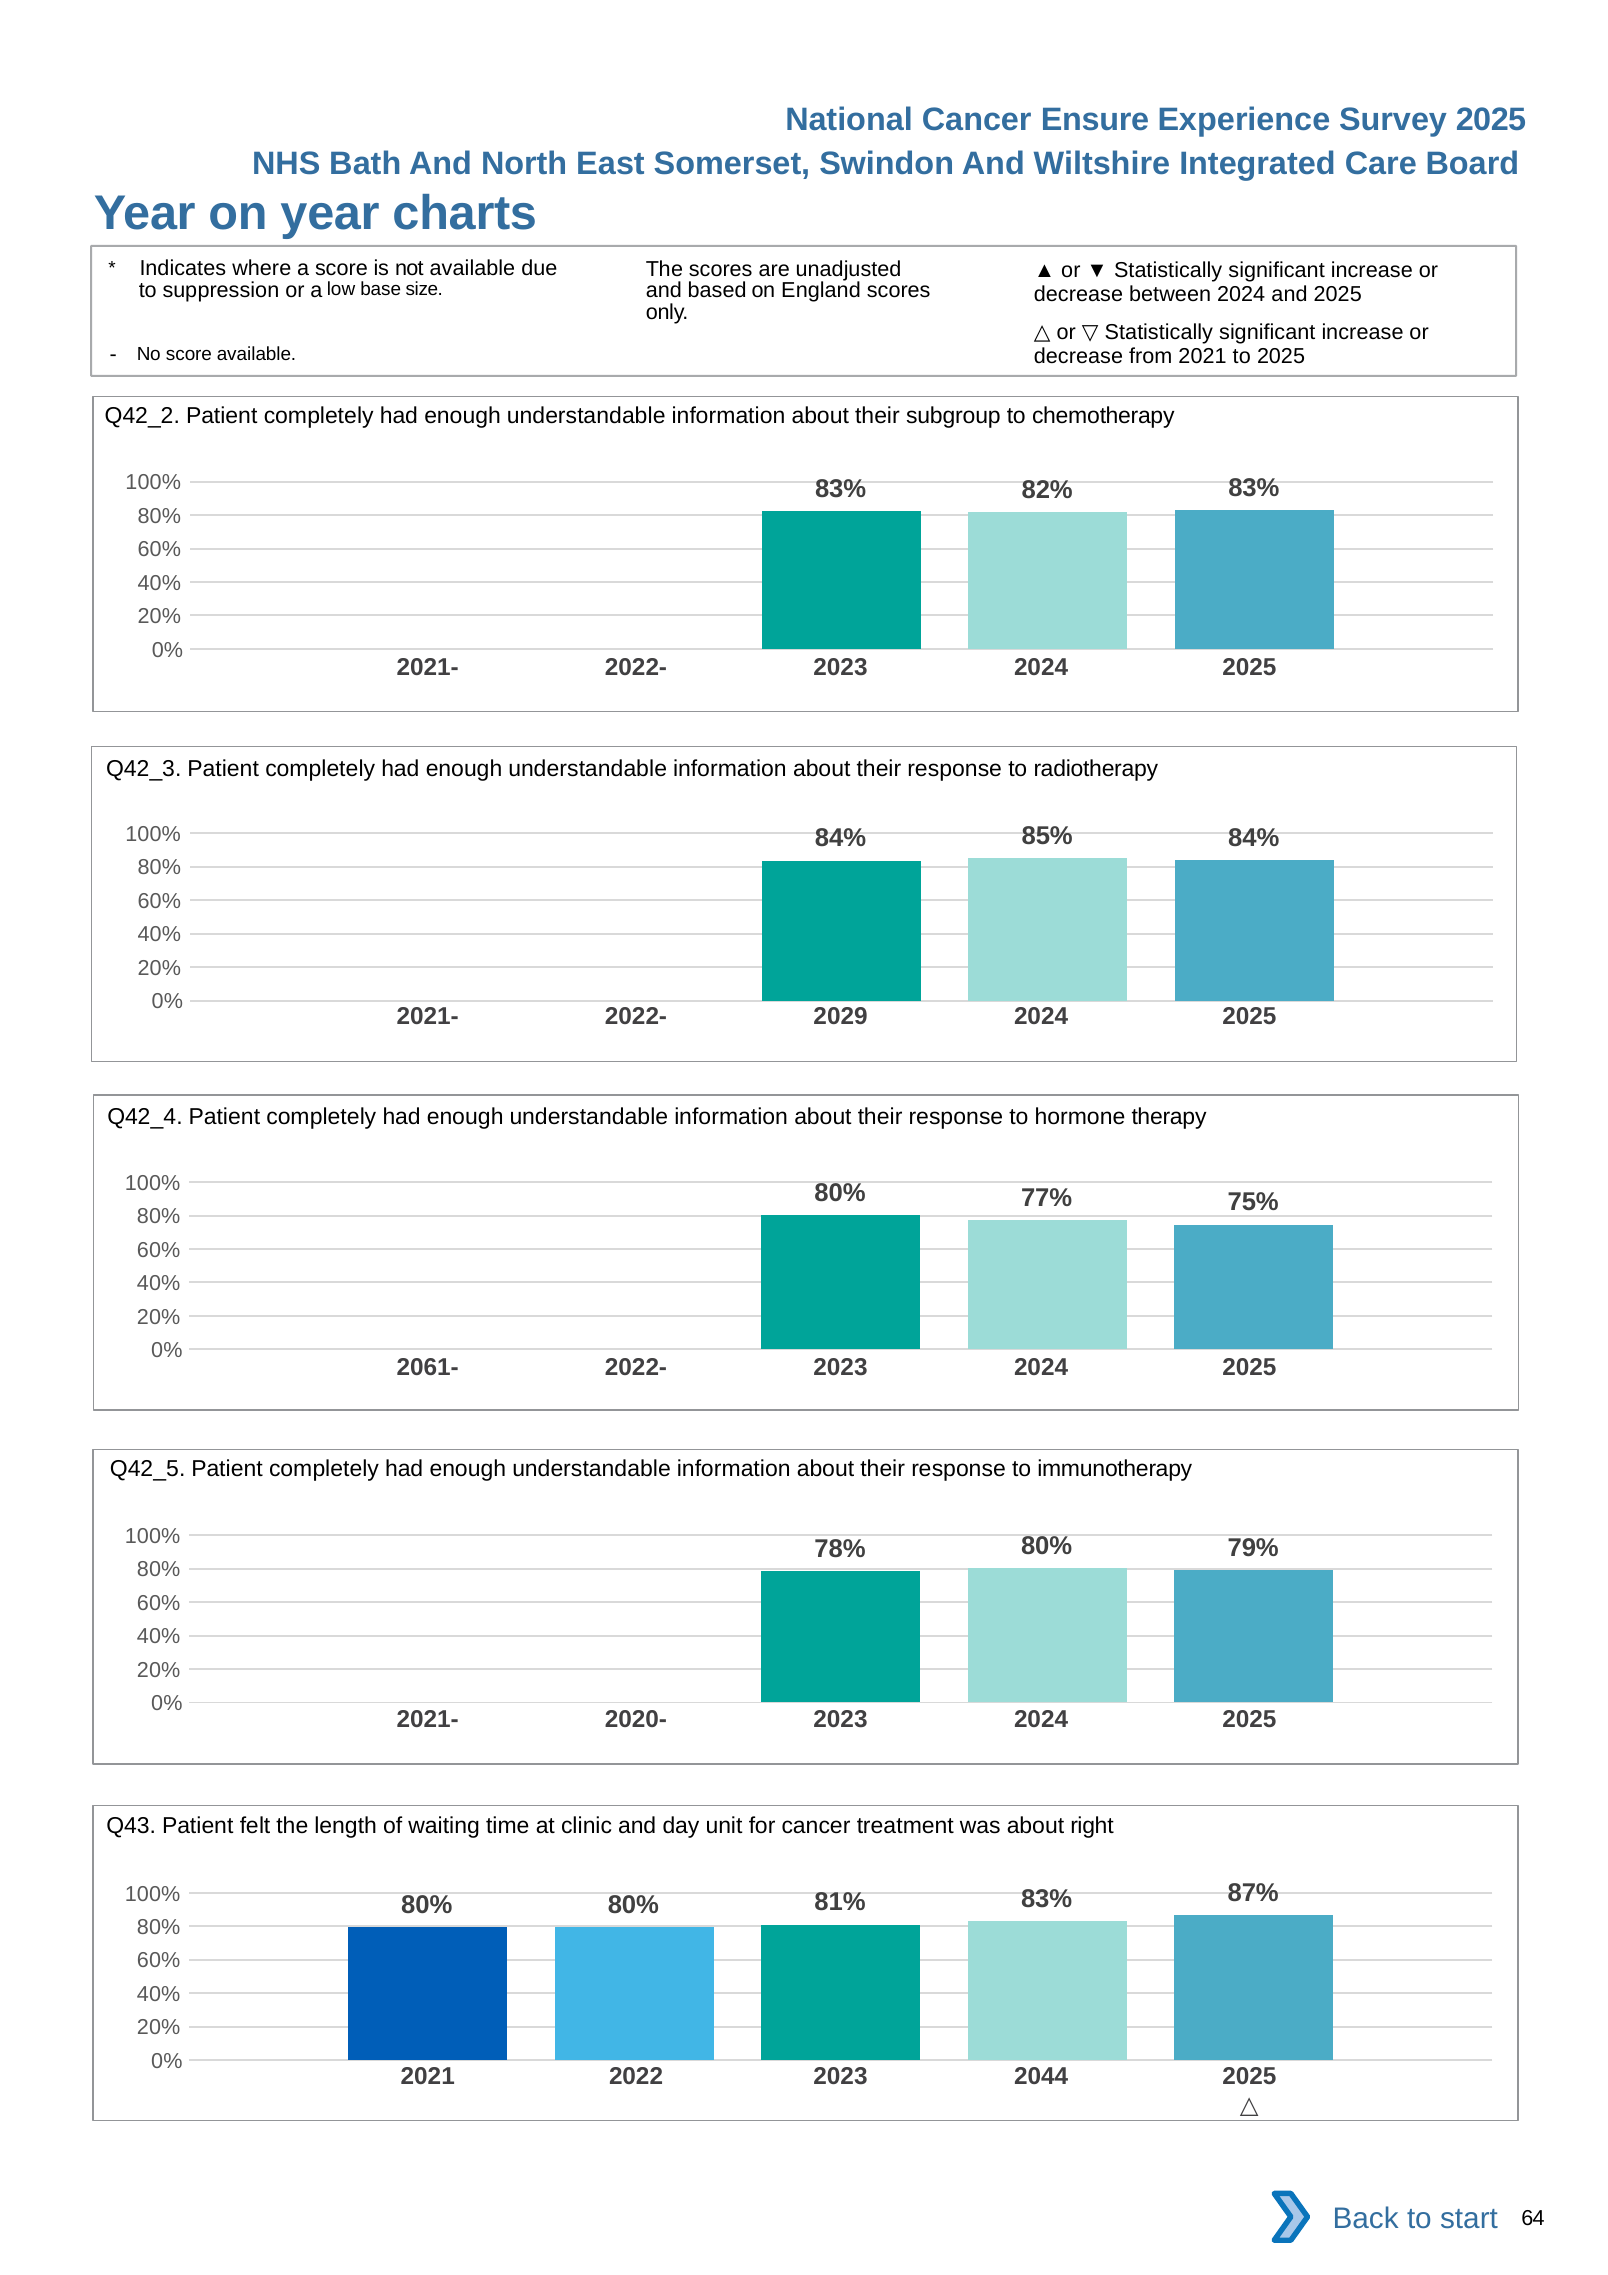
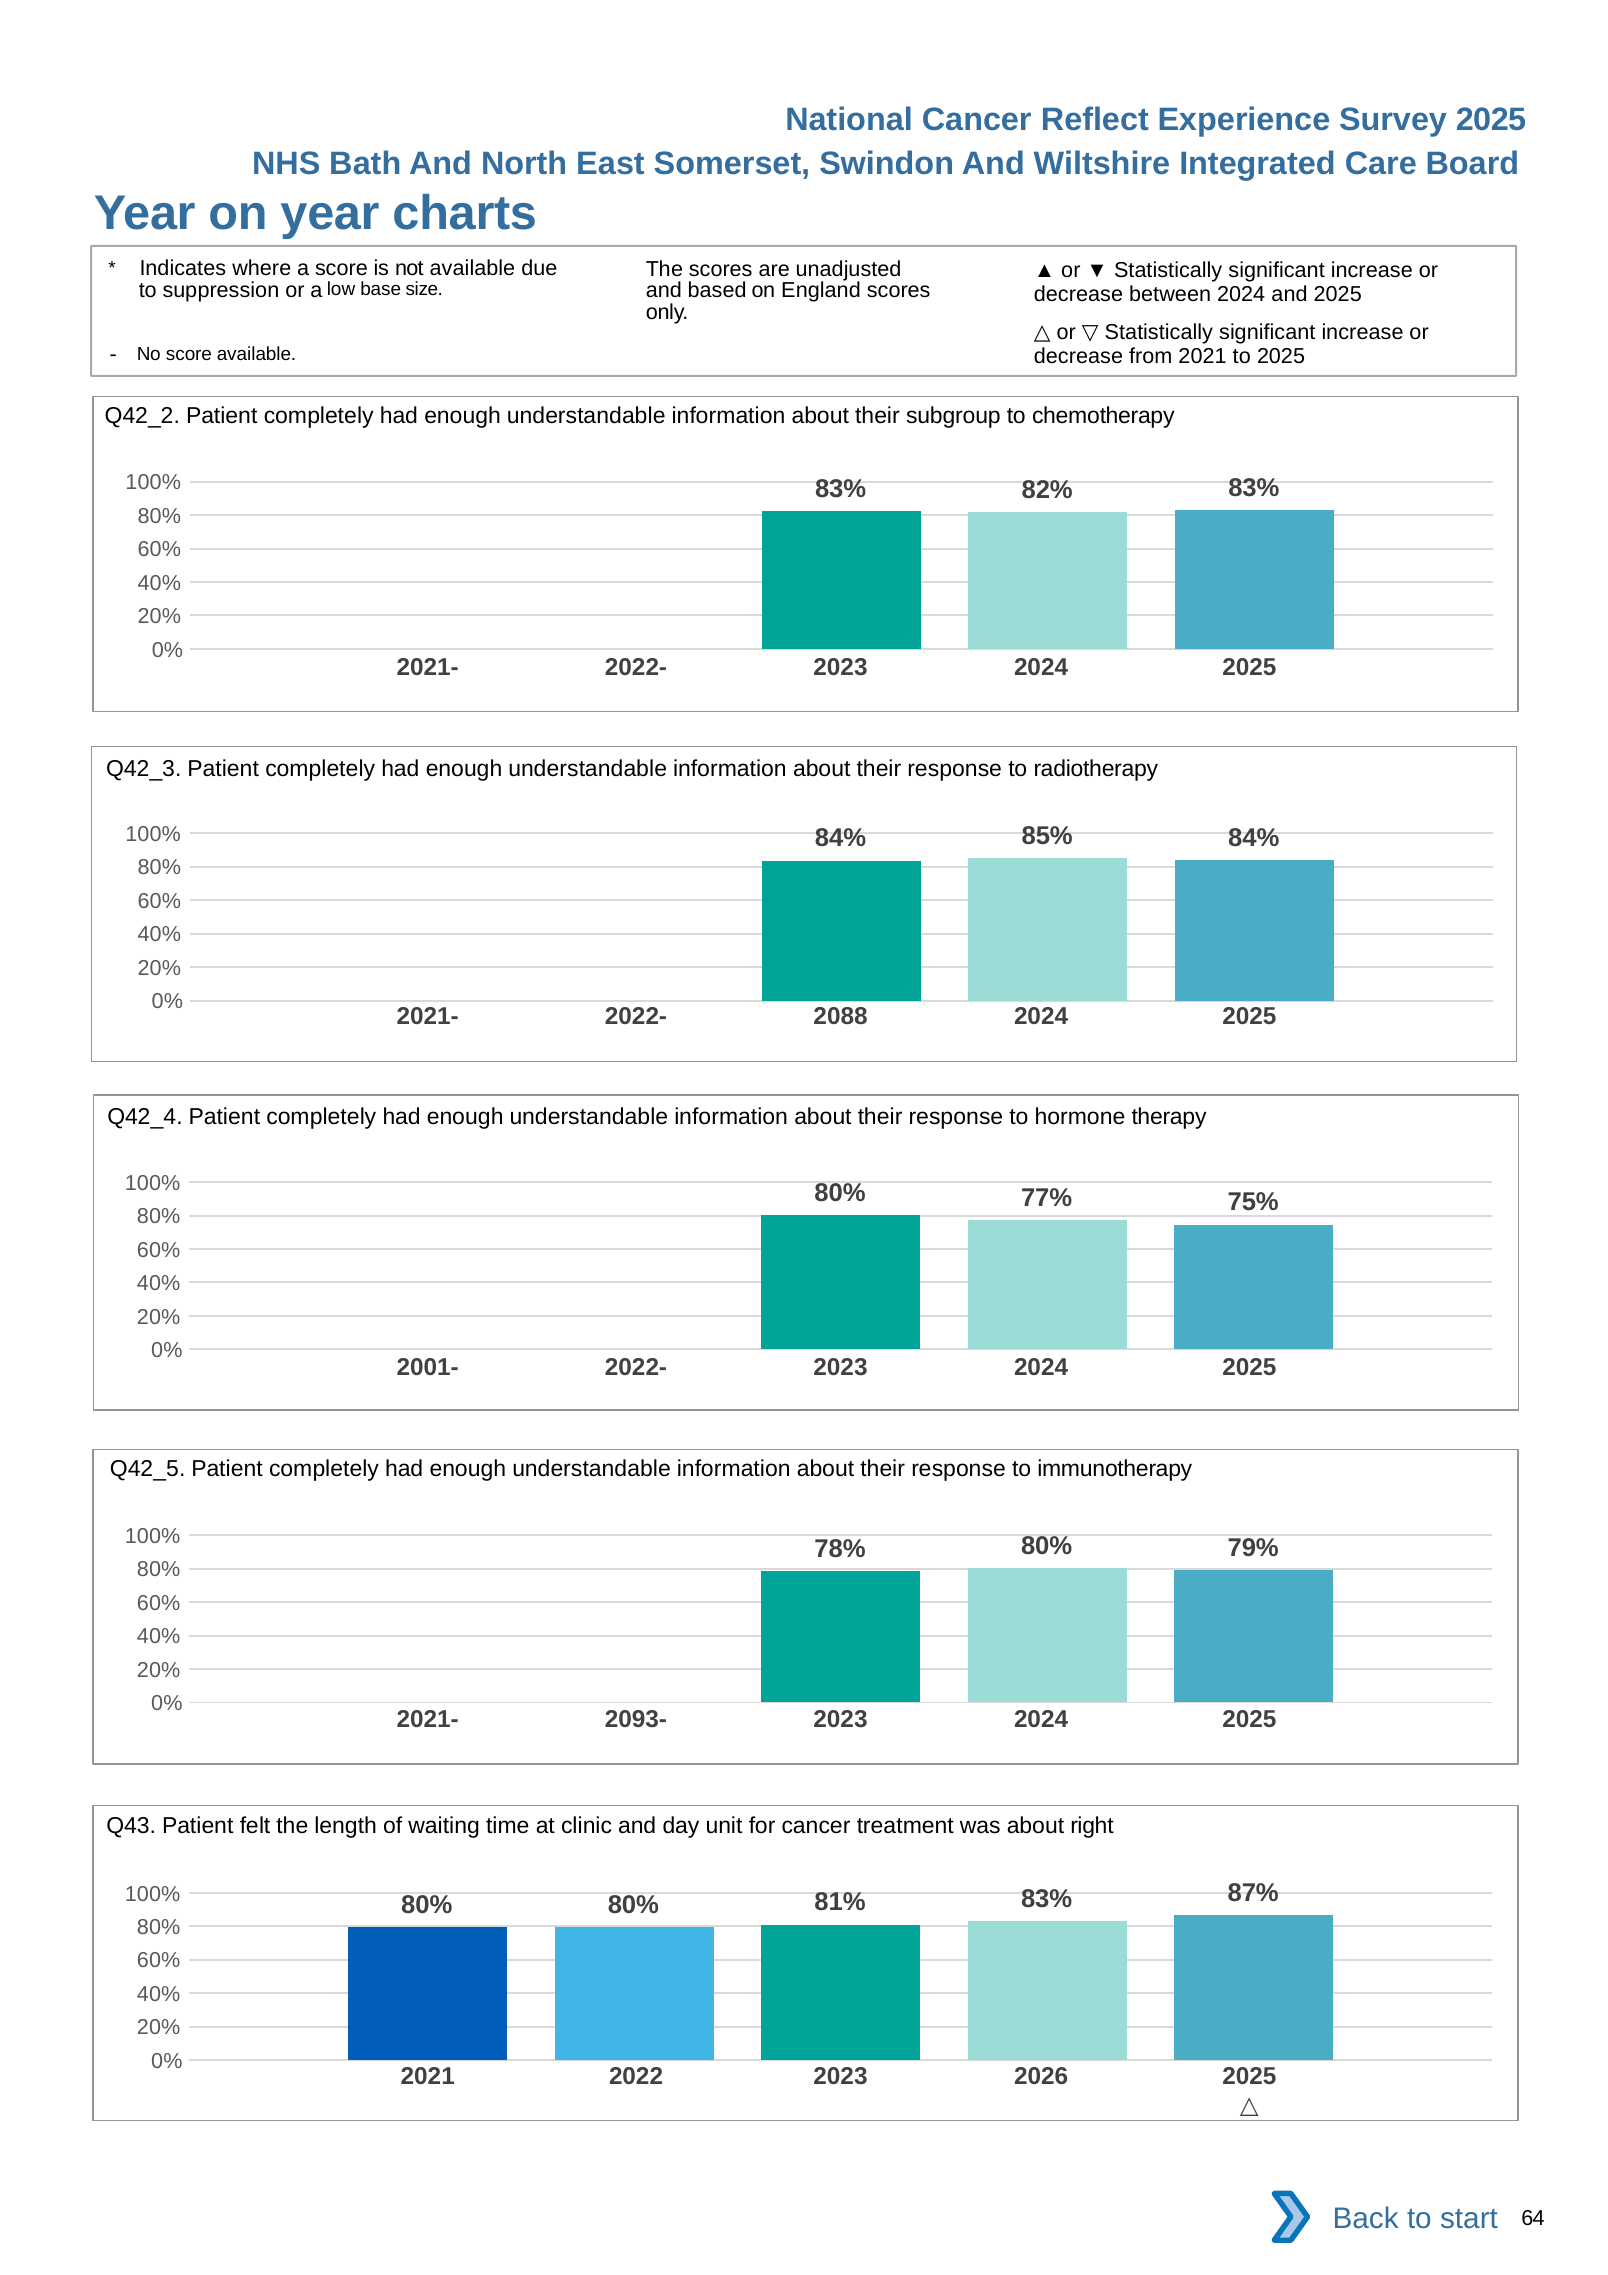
Ensure: Ensure -> Reflect
2029: 2029 -> 2088
2061-: 2061- -> 2001-
2020-: 2020- -> 2093-
2044: 2044 -> 2026
